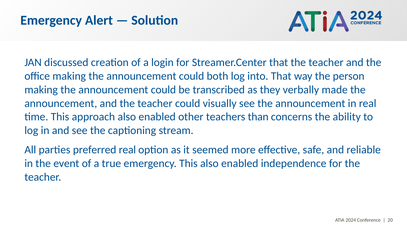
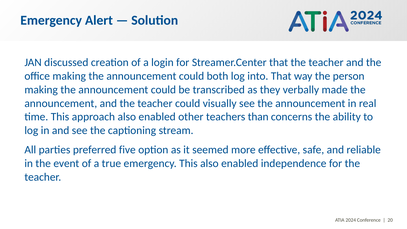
preferred real: real -> five
